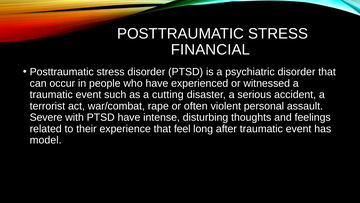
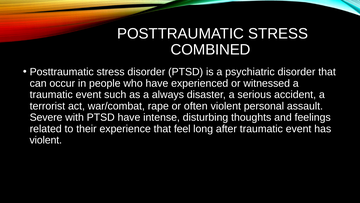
FINANCIAL: FINANCIAL -> COMBINED
cutting: cutting -> always
model at (46, 140): model -> violent
